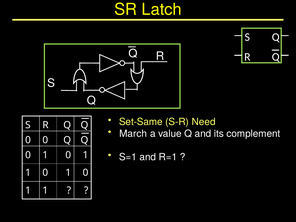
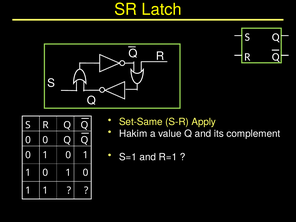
Need: Need -> Apply
March: March -> Hakim
